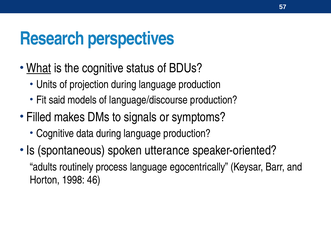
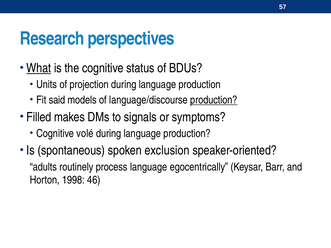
production at (214, 100) underline: none -> present
data: data -> volé
utterance: utterance -> exclusion
